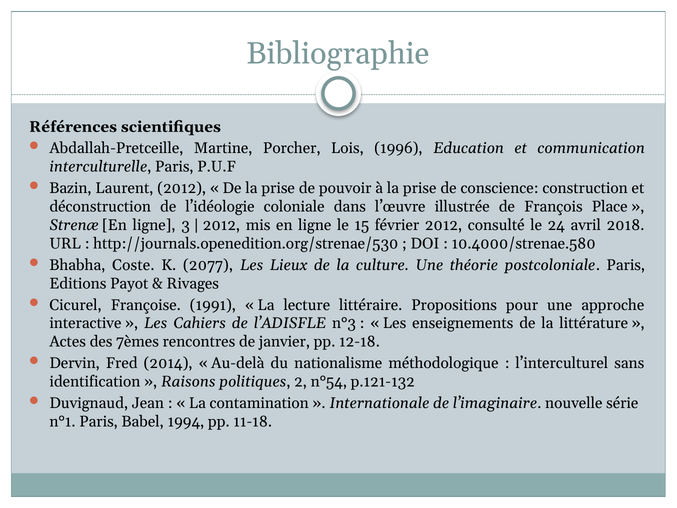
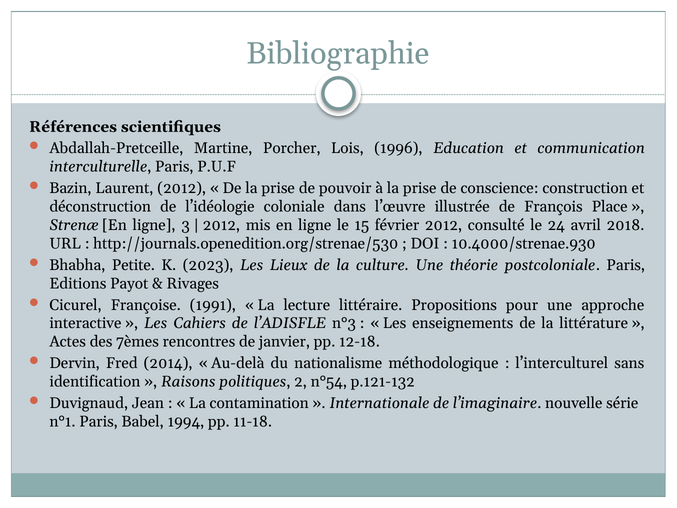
10.4000/strenae.580: 10.4000/strenae.580 -> 10.4000/strenae.930
Coste: Coste -> Petite
2077: 2077 -> 2023
